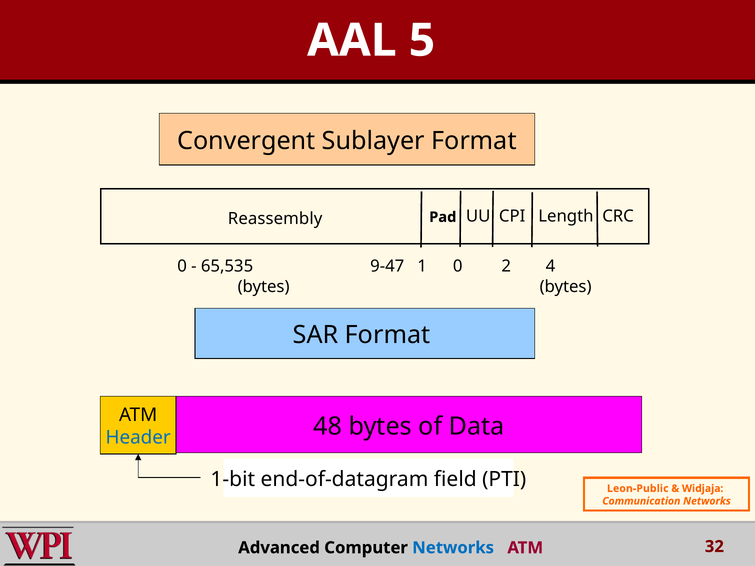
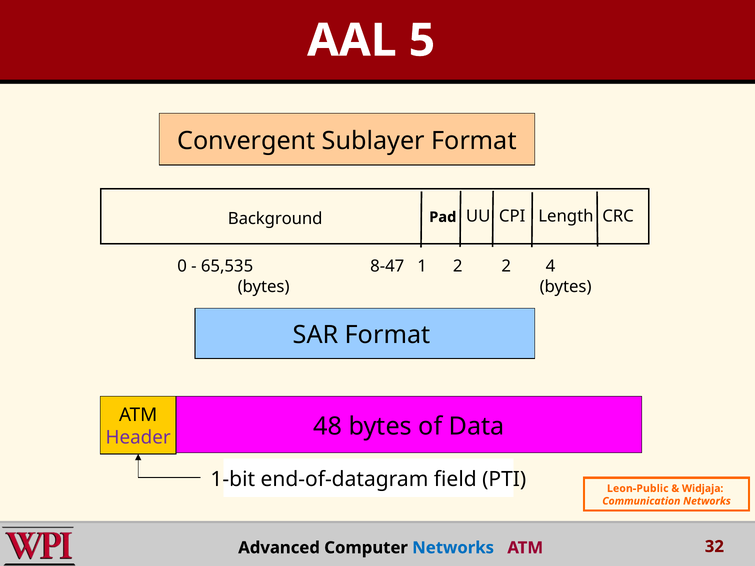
Reassembly: Reassembly -> Background
9-47: 9-47 -> 8-47
1 0: 0 -> 2
Header colour: blue -> purple
